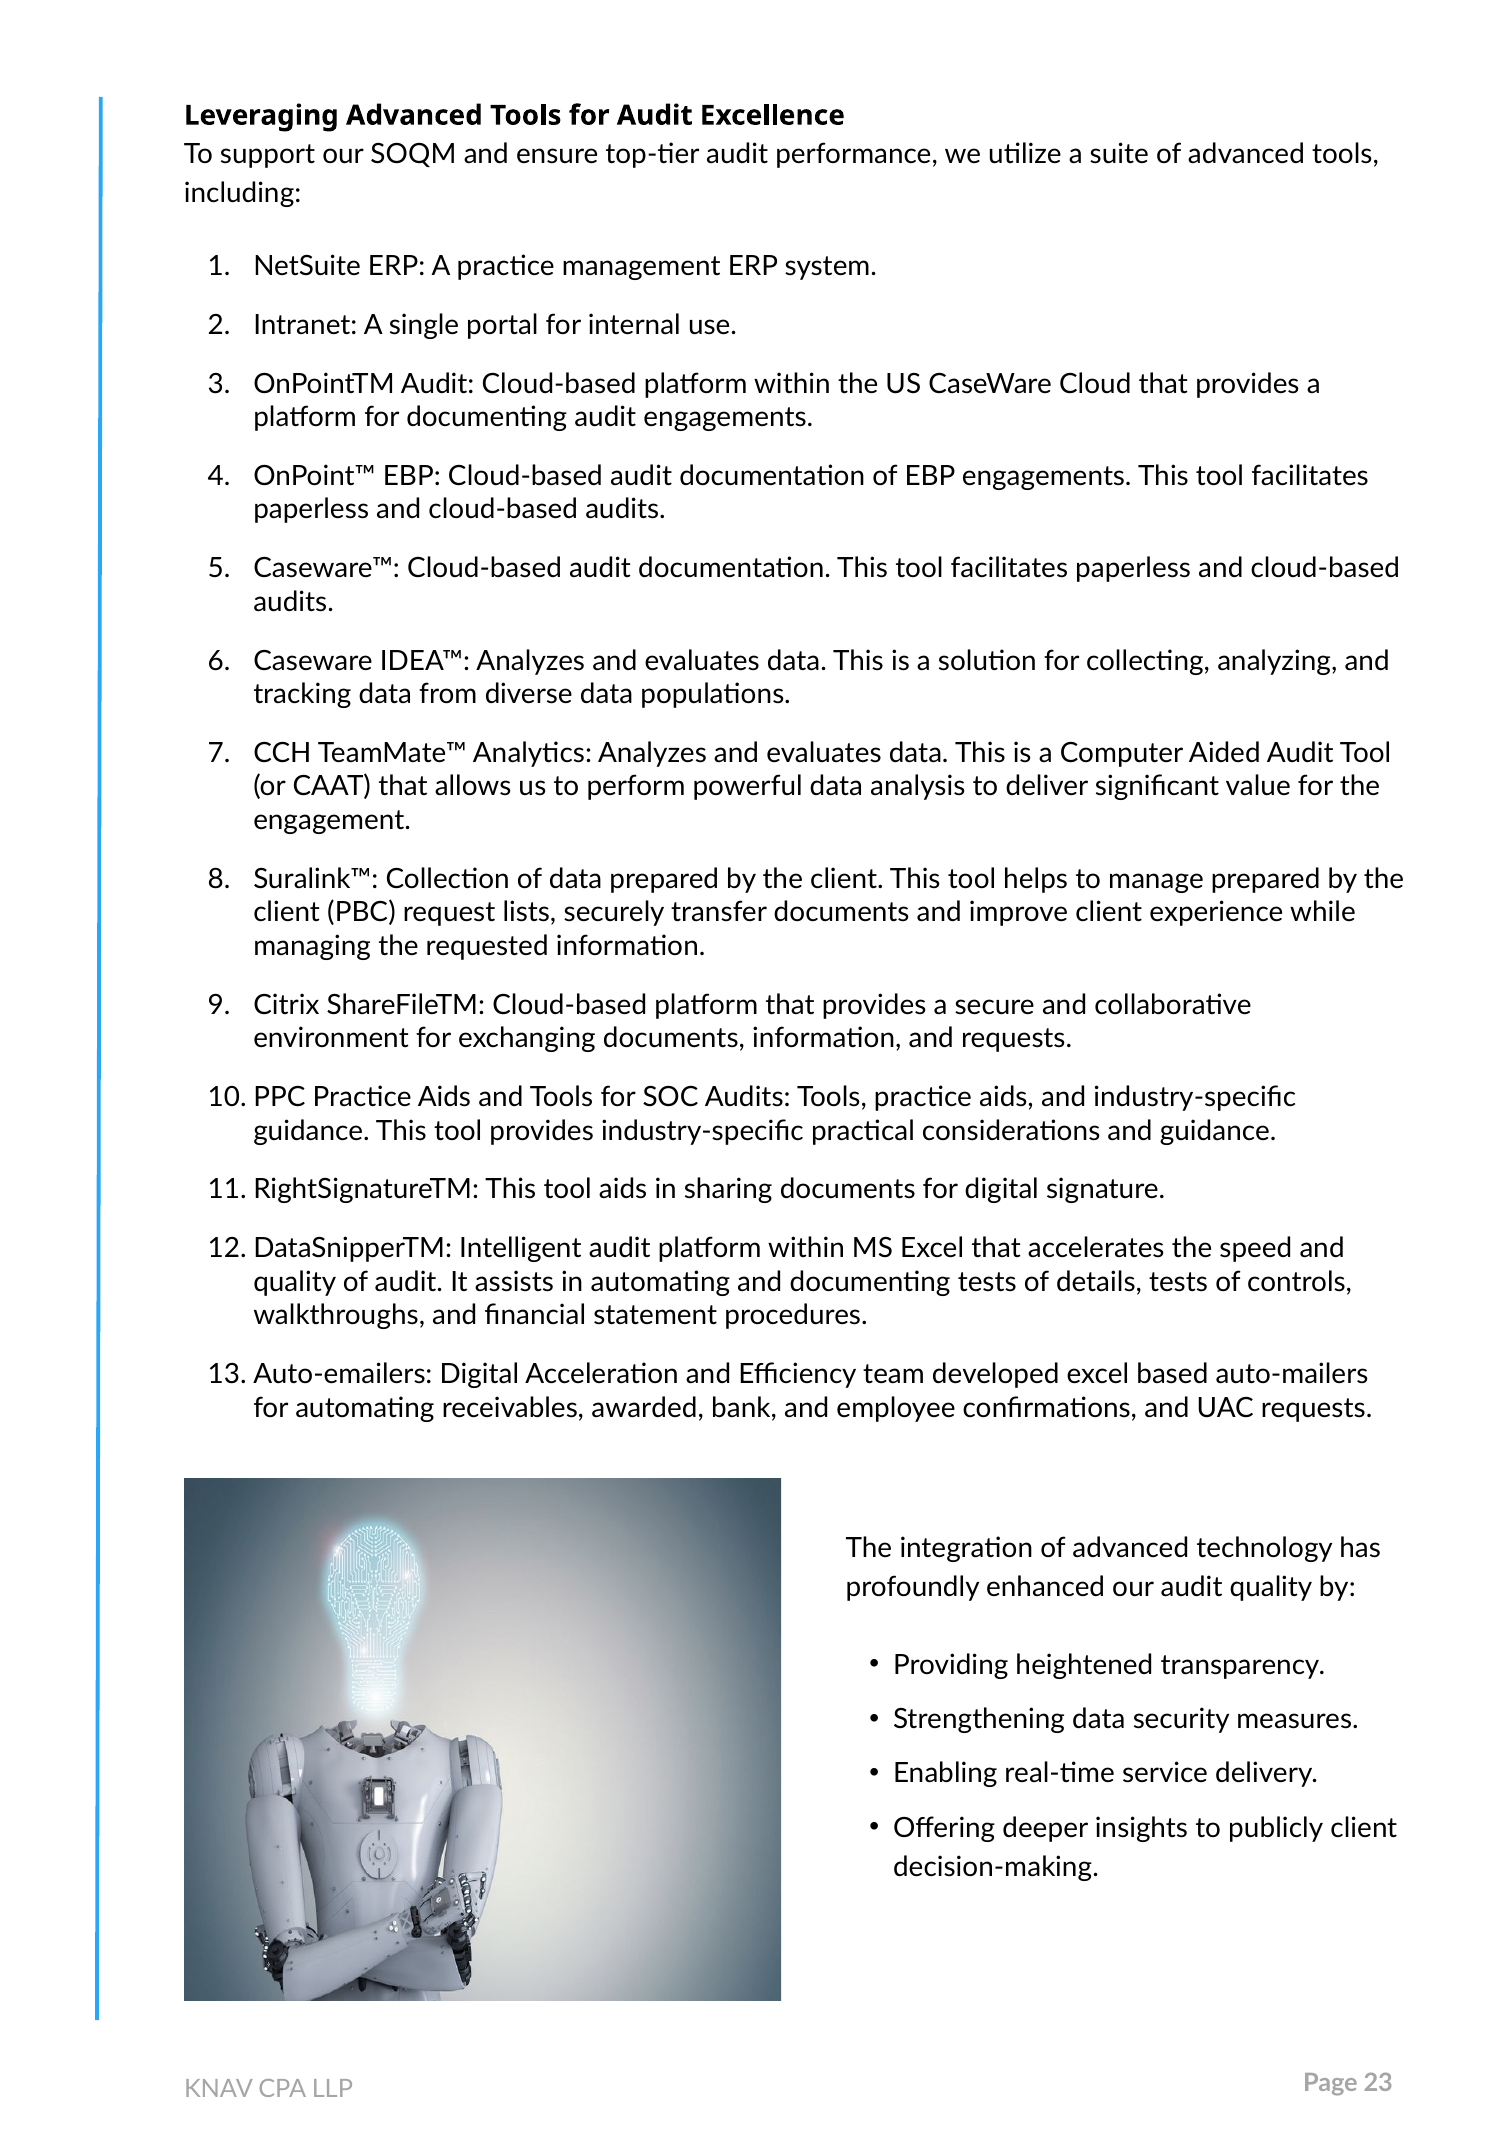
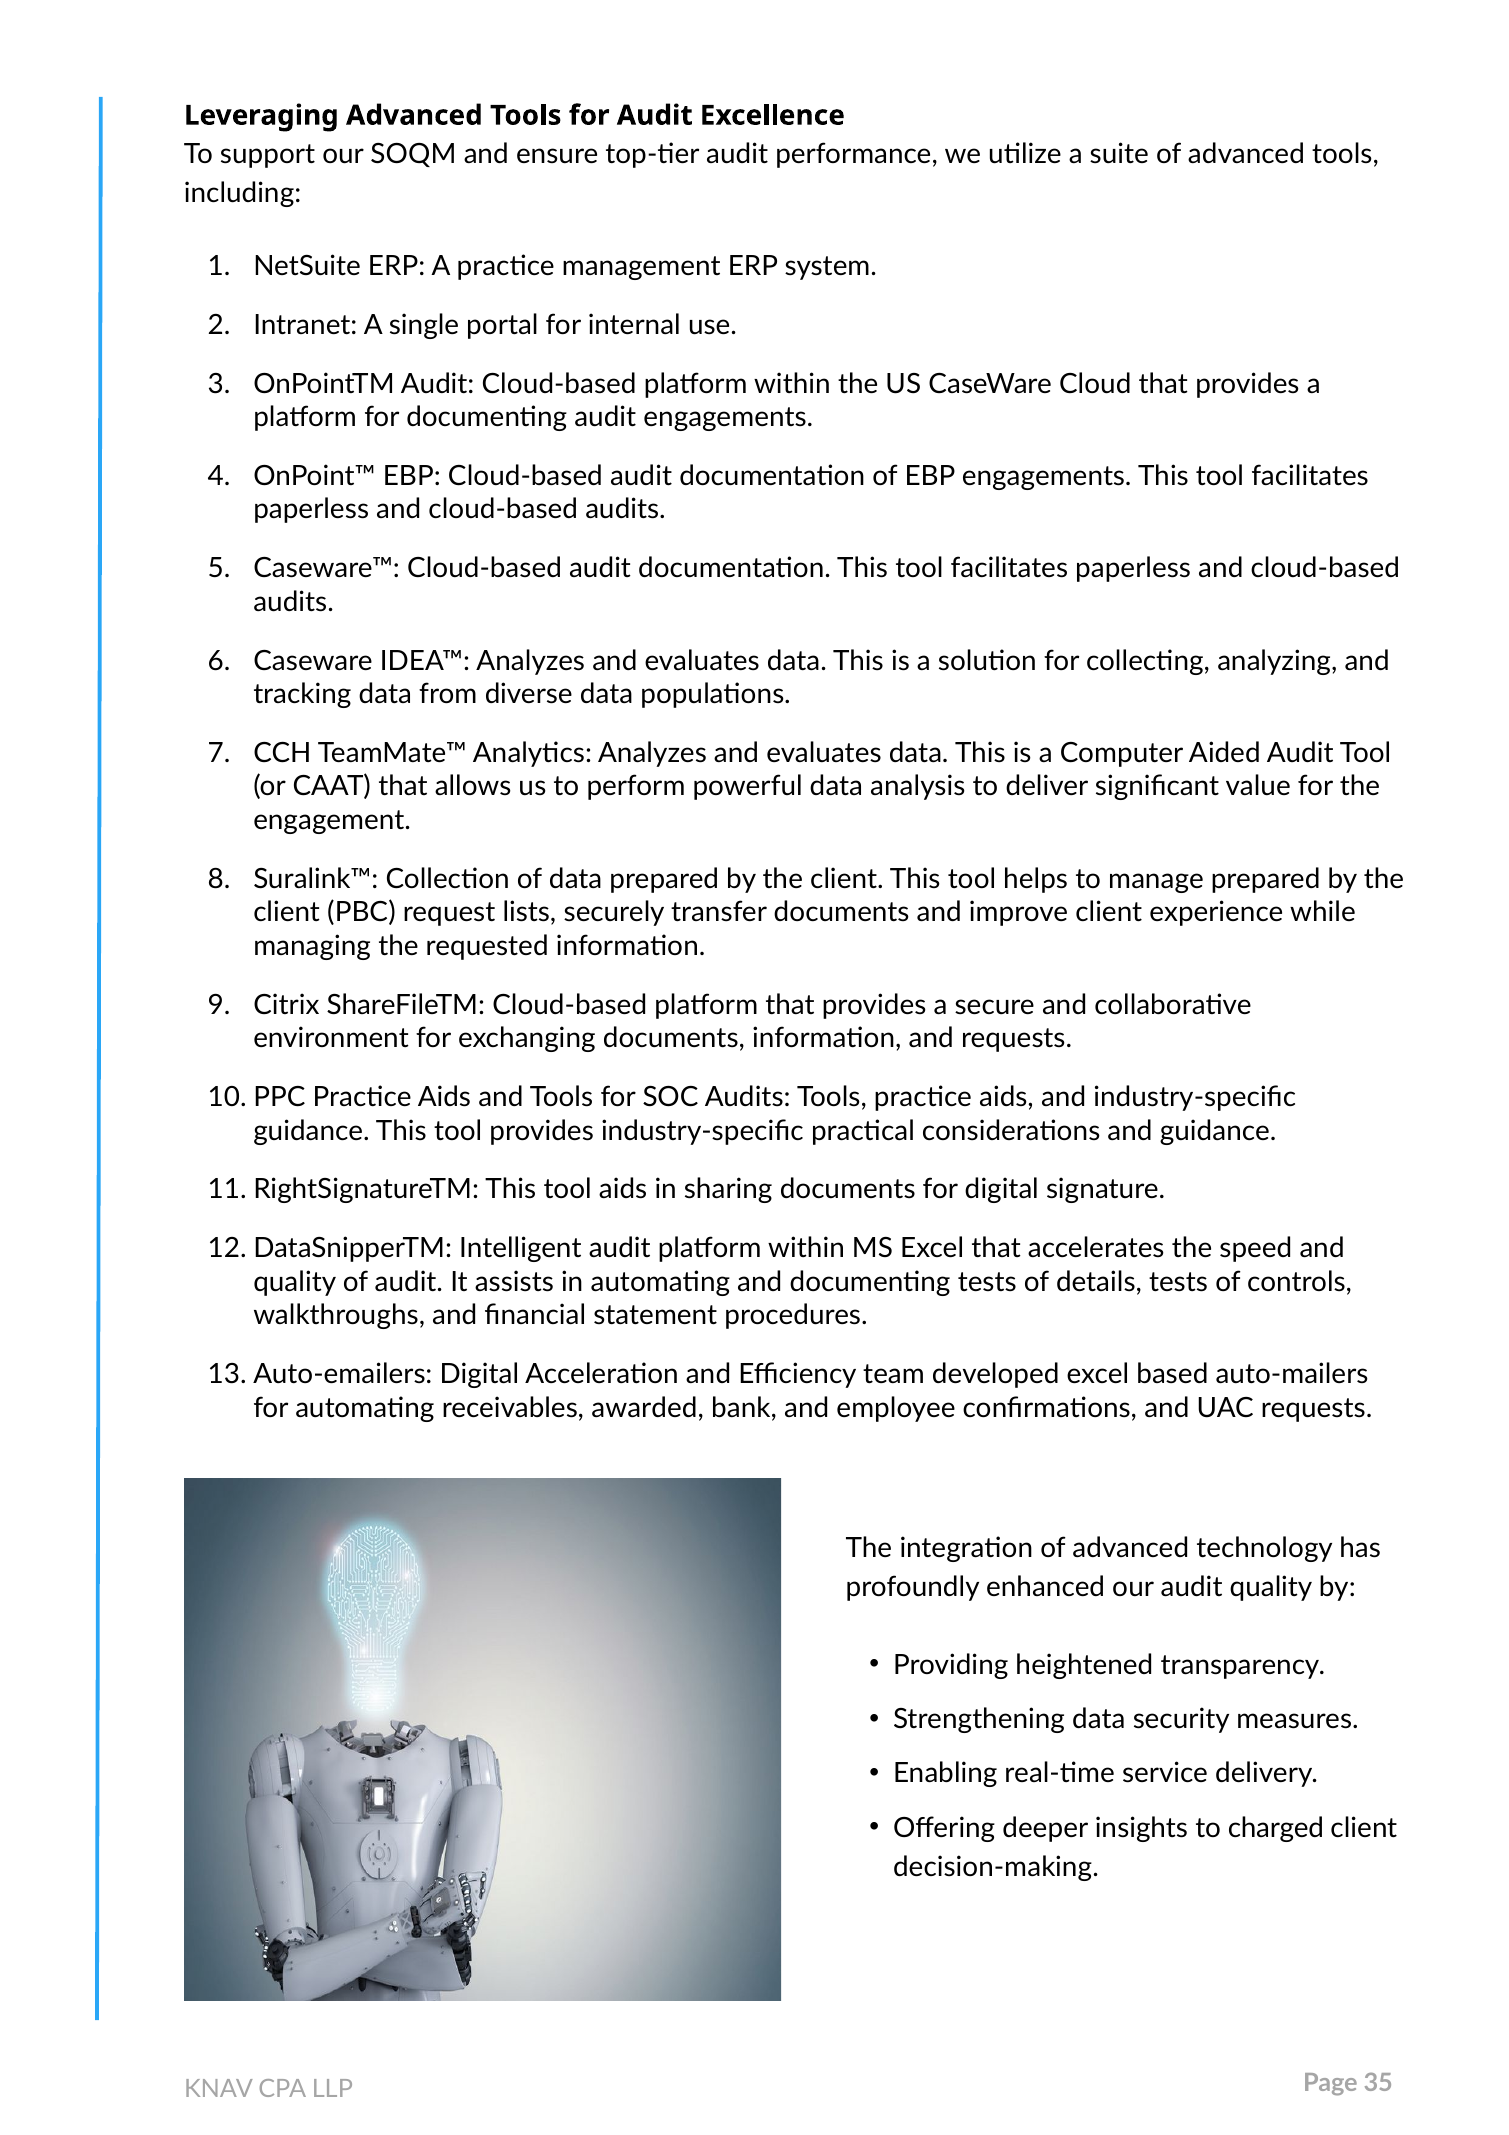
publicly: publicly -> charged
23: 23 -> 35
